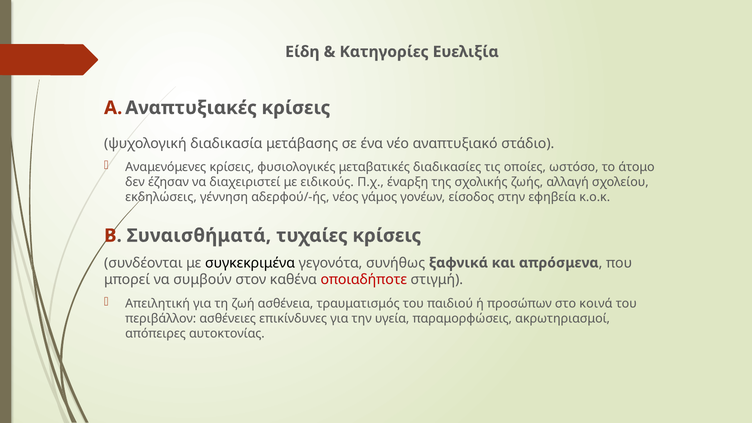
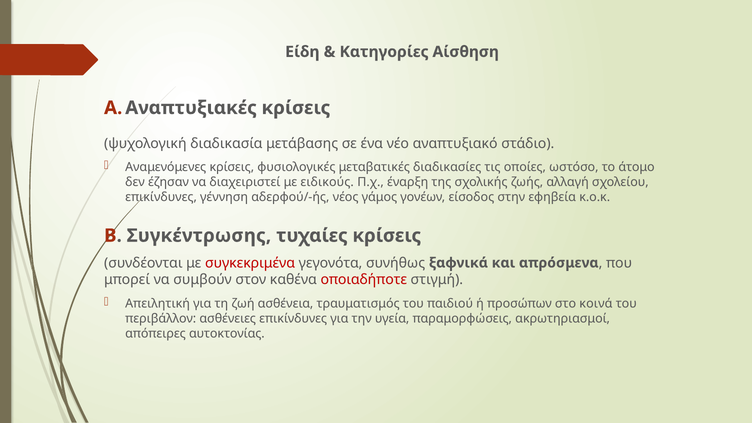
Ευελιξία: Ευελιξία -> Αίσθηση
εκδηλώσεις at (161, 197): εκδηλώσεις -> επικίνδυνες
Συναισθήματά: Συναισθήματά -> Συγκέντρωσης
συγκεκριμένα colour: black -> red
